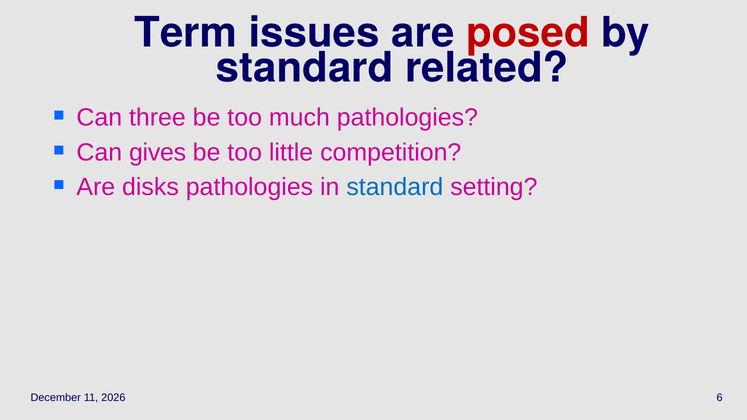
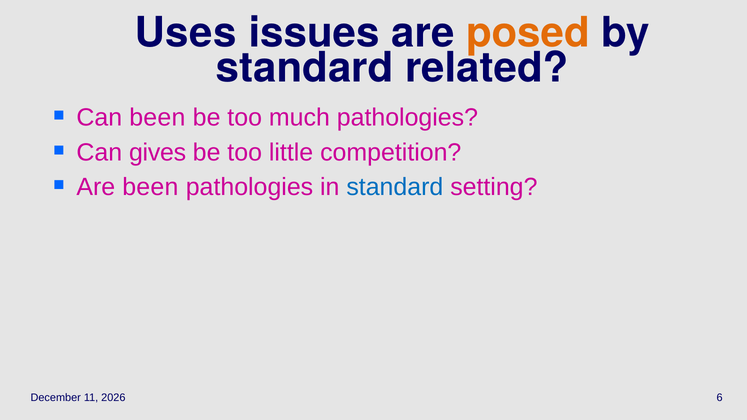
Term: Term -> Uses
posed colour: red -> orange
Can three: three -> been
Are disks: disks -> been
